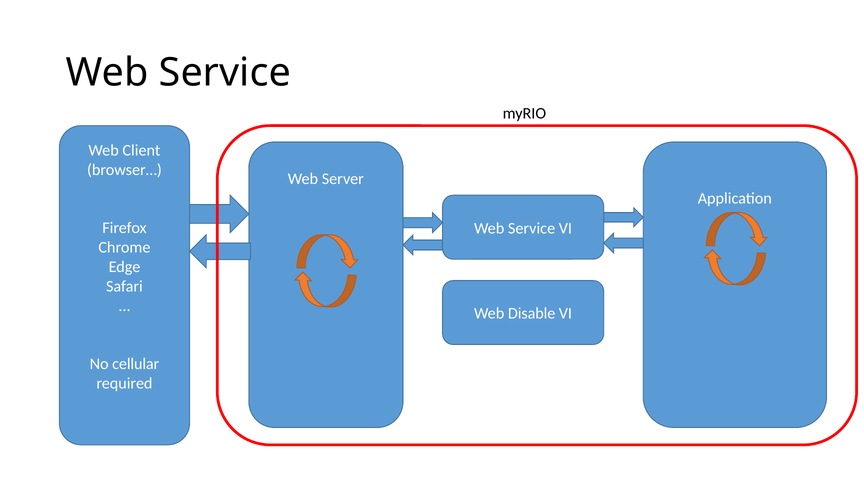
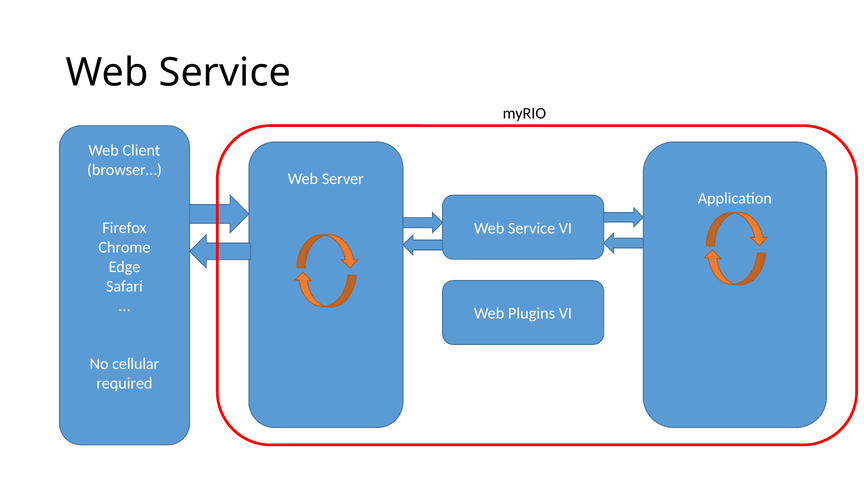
Disable: Disable -> Plugins
